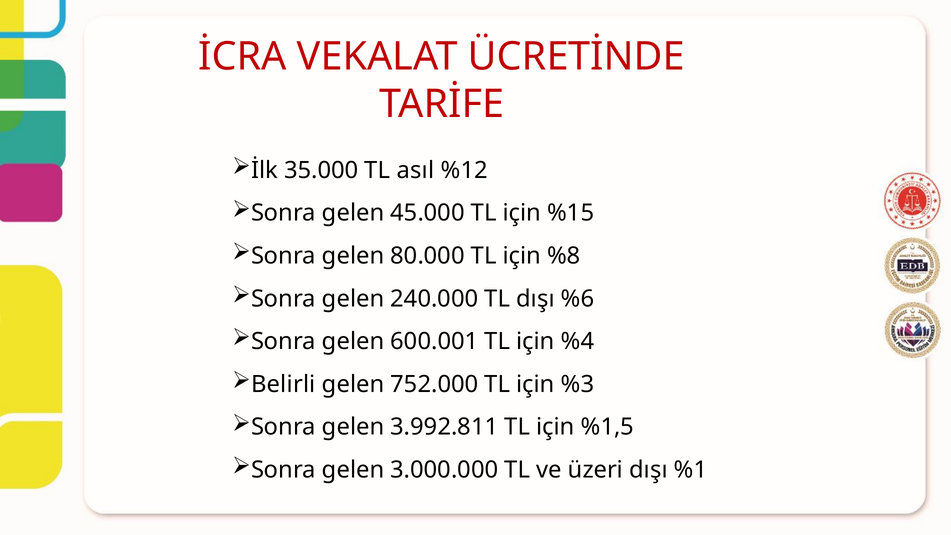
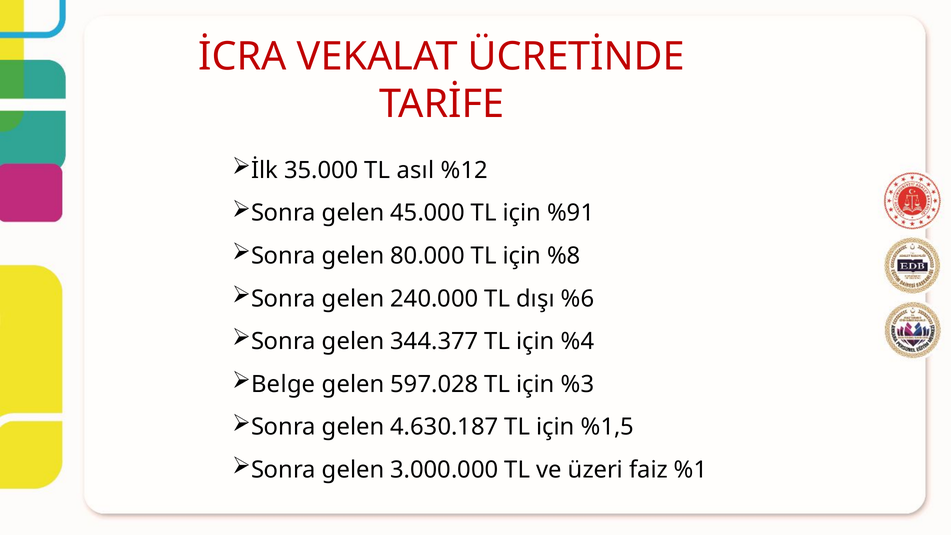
%15: %15 -> %91
600.001: 600.001 -> 344.377
Belirli: Belirli -> Belge
752.000: 752.000 -> 597.028
3.992.811: 3.992.811 -> 4.630.187
üzeri dışı: dışı -> faiz
